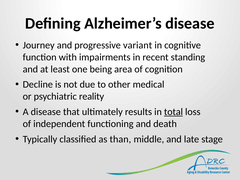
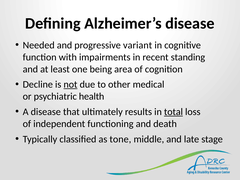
Journey: Journey -> Needed
not underline: none -> present
reality: reality -> health
than: than -> tone
